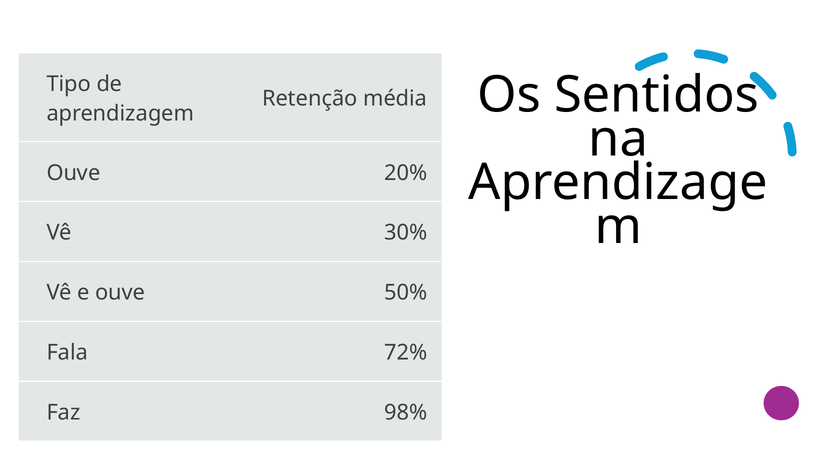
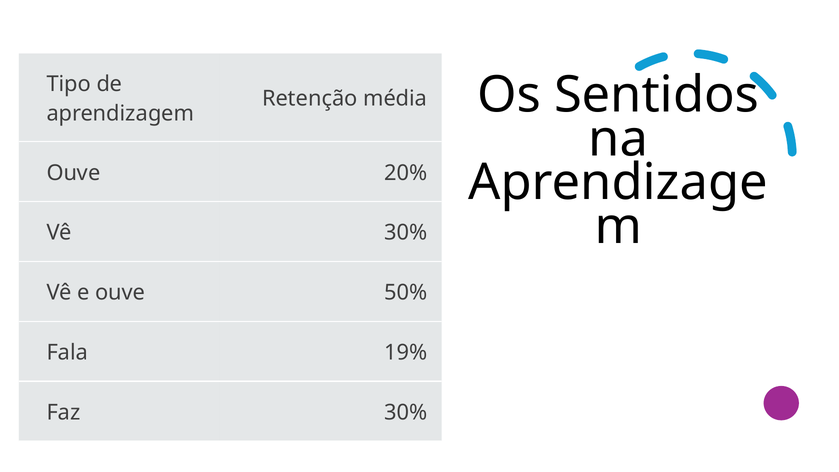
72%: 72% -> 19%
Faz 98%: 98% -> 30%
